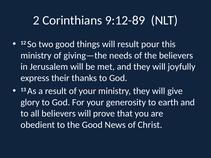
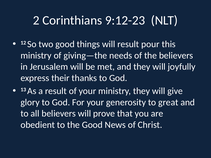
9:12-89: 9:12-89 -> 9:12-23
earth: earth -> great
